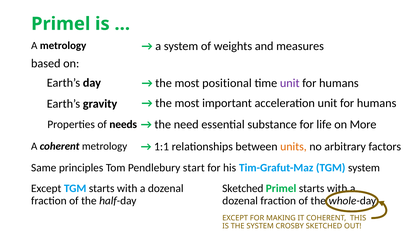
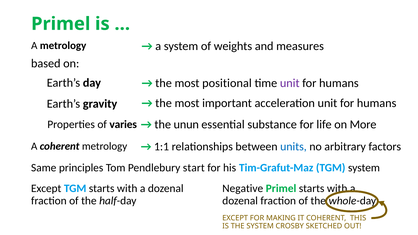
needs: needs -> varies
need: need -> unun
units colour: orange -> blue
Sketched at (243, 189): Sketched -> Negative
